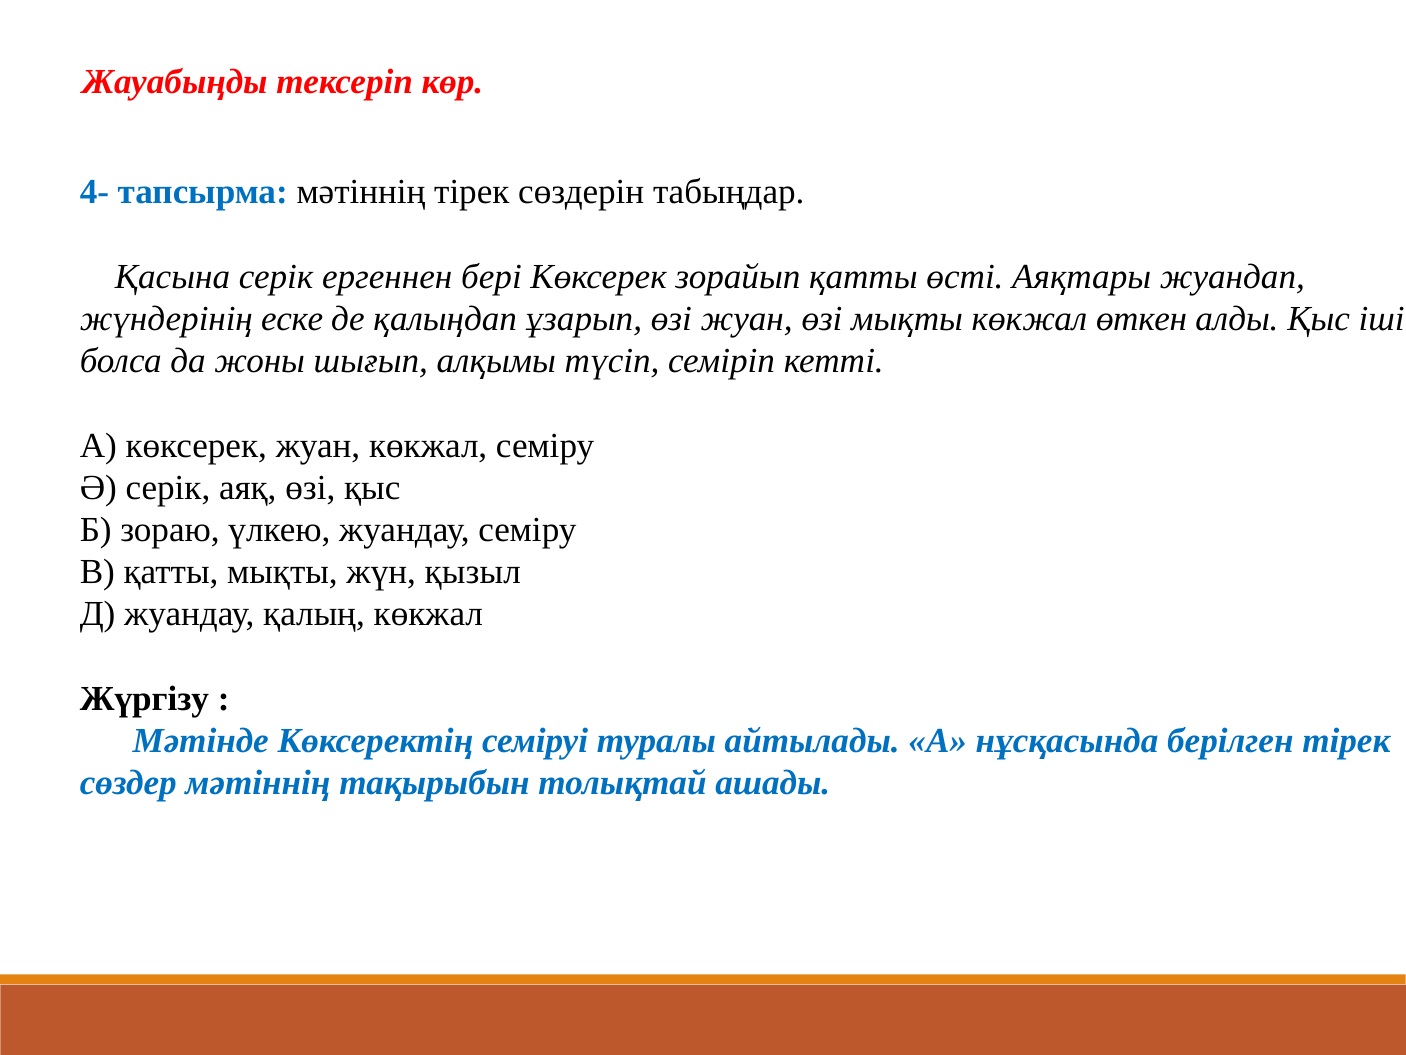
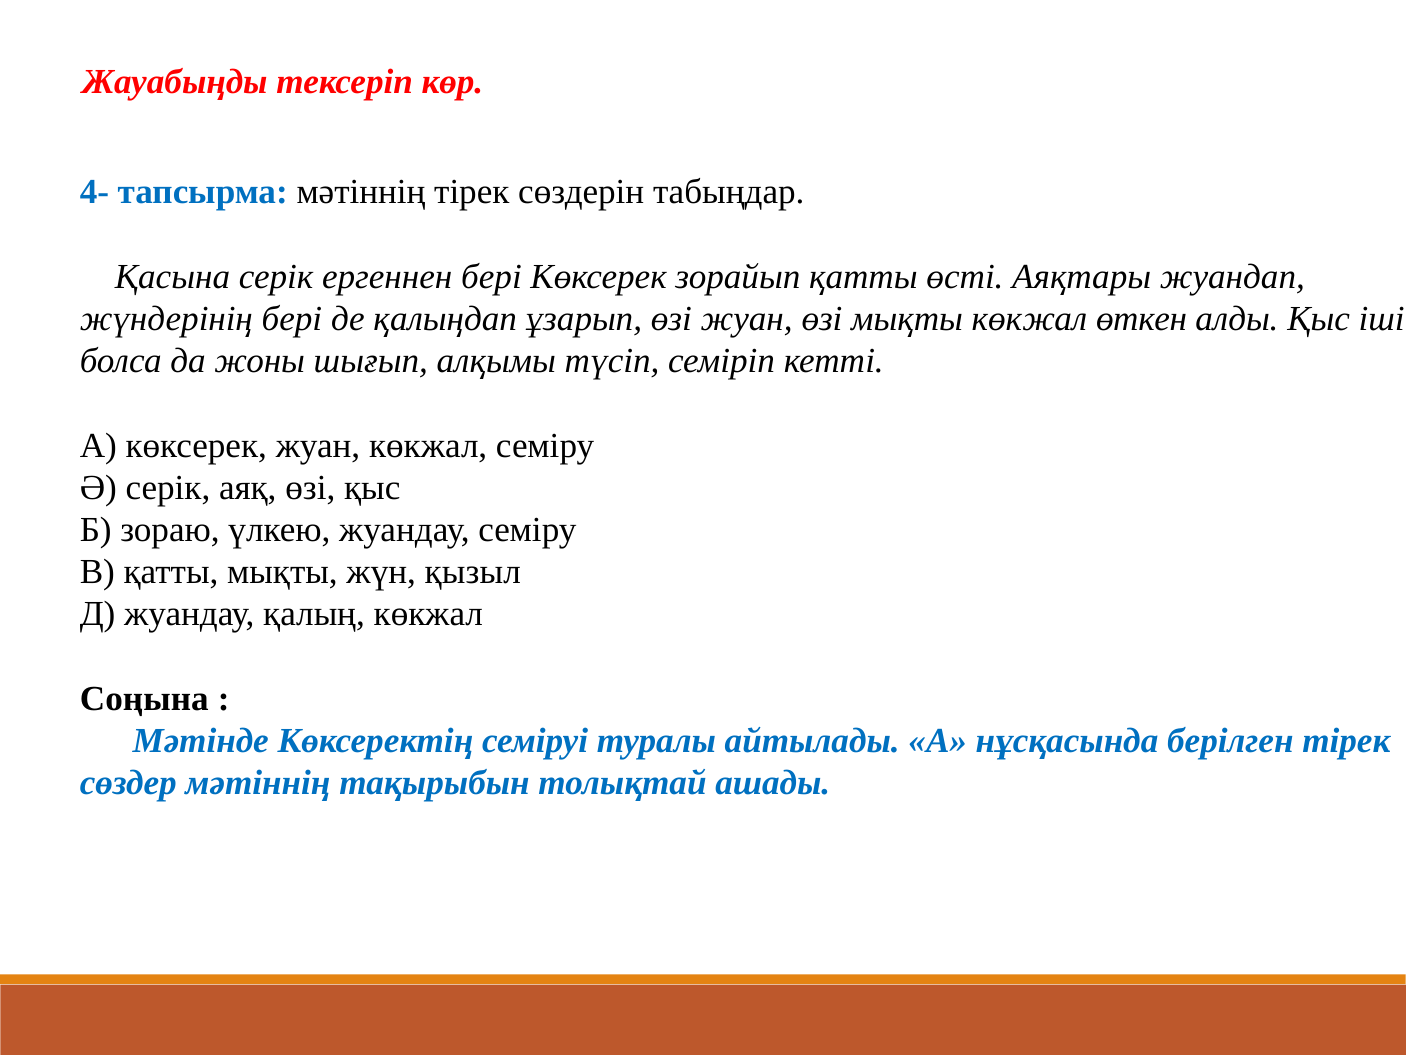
жүндерінің еске: еске -> бері
Жүргізу: Жүргізу -> Соңына
